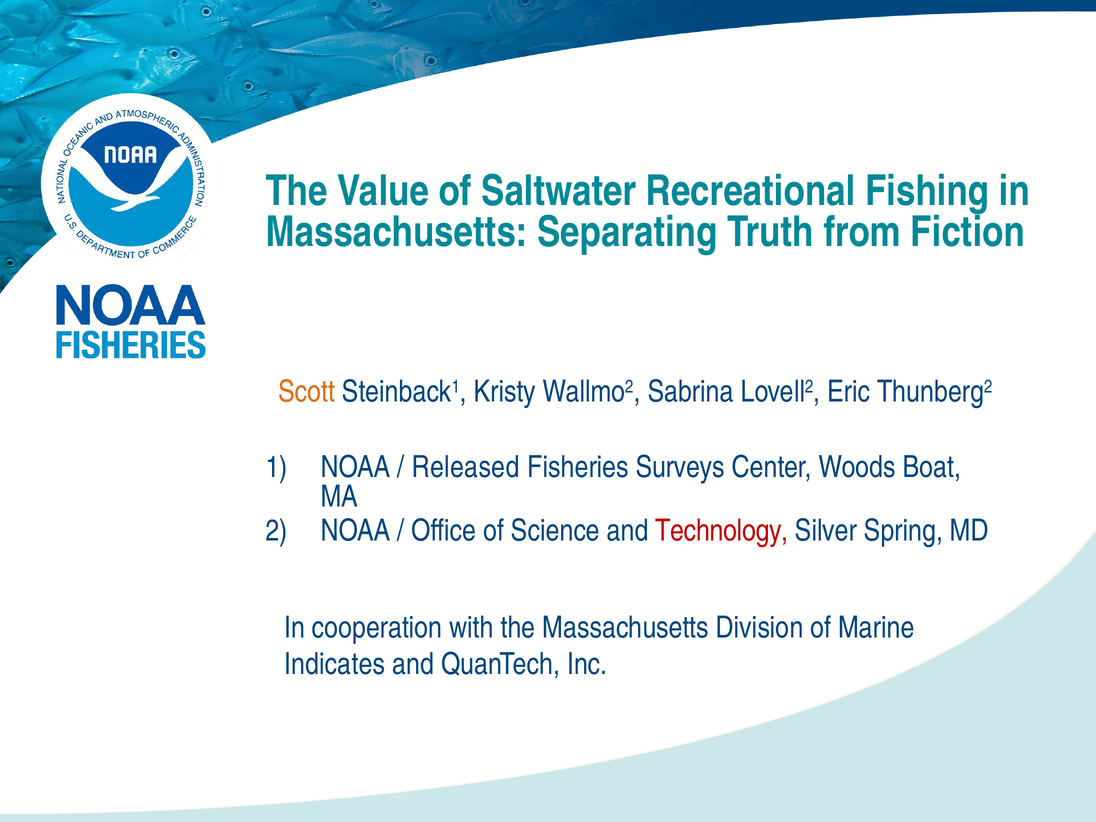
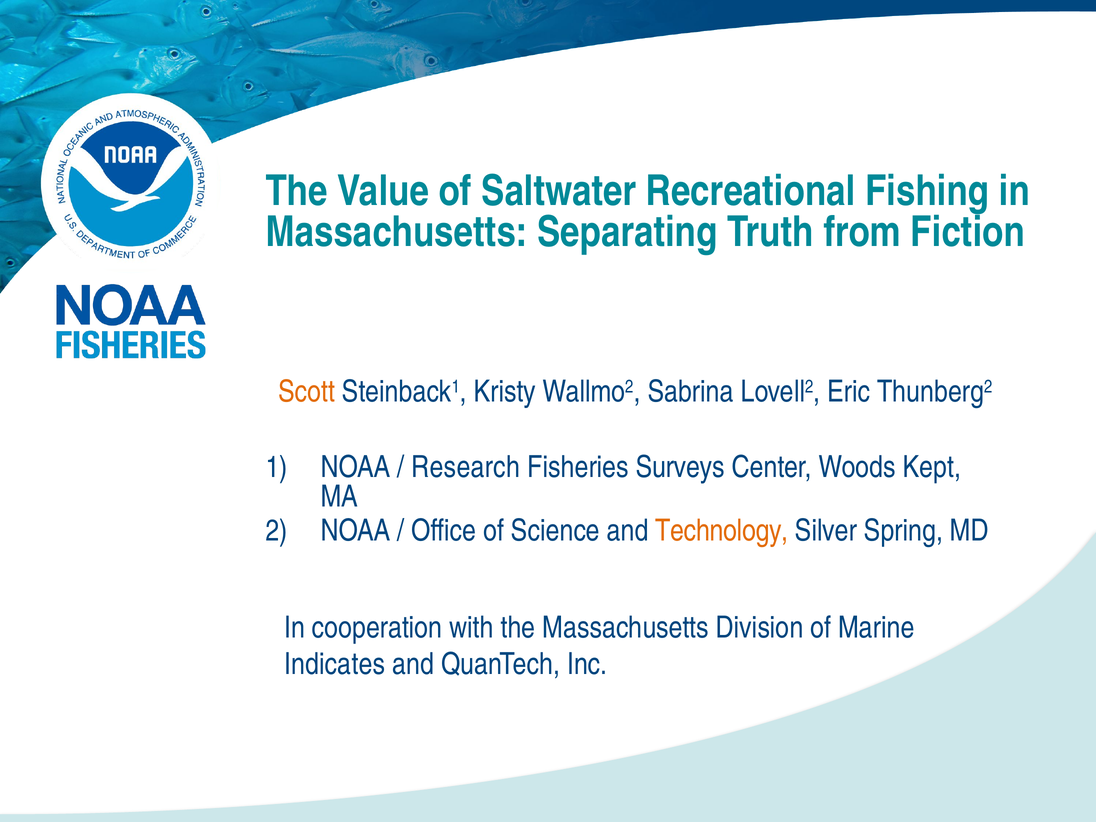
Released: Released -> Research
Boat: Boat -> Kept
Technology colour: red -> orange
